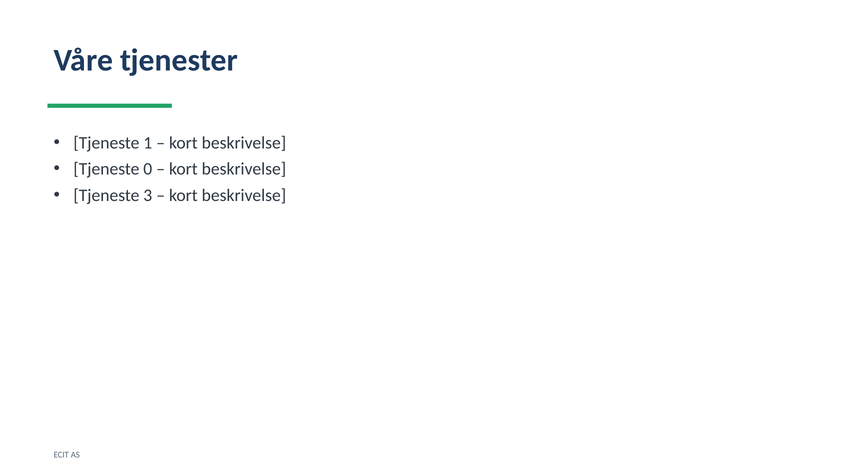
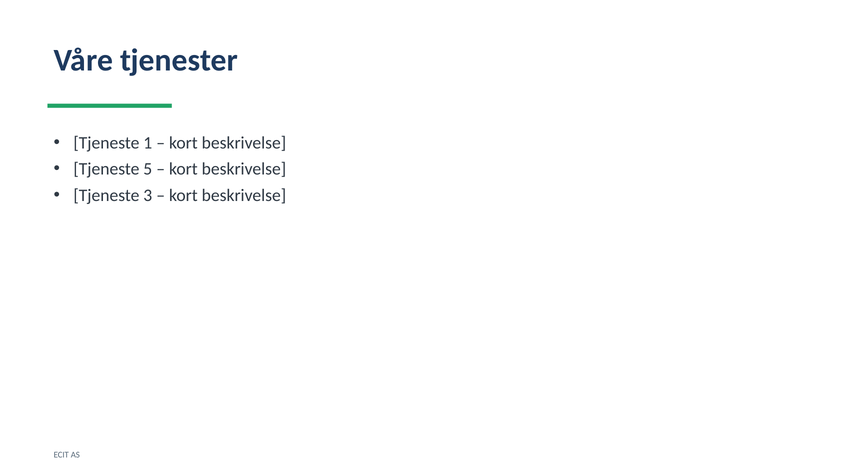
0: 0 -> 5
